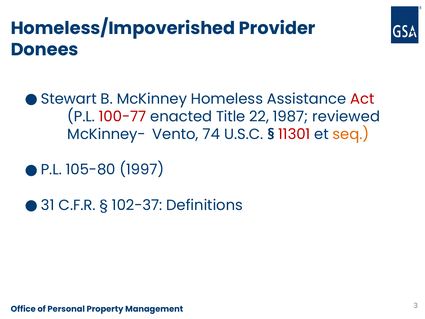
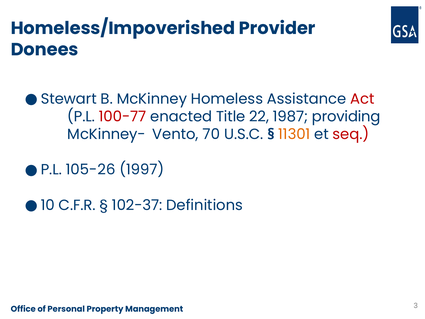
reviewed: reviewed -> providing
74: 74 -> 70
11301 colour: red -> orange
seq colour: orange -> red
105-80: 105-80 -> 105-26
31: 31 -> 10
